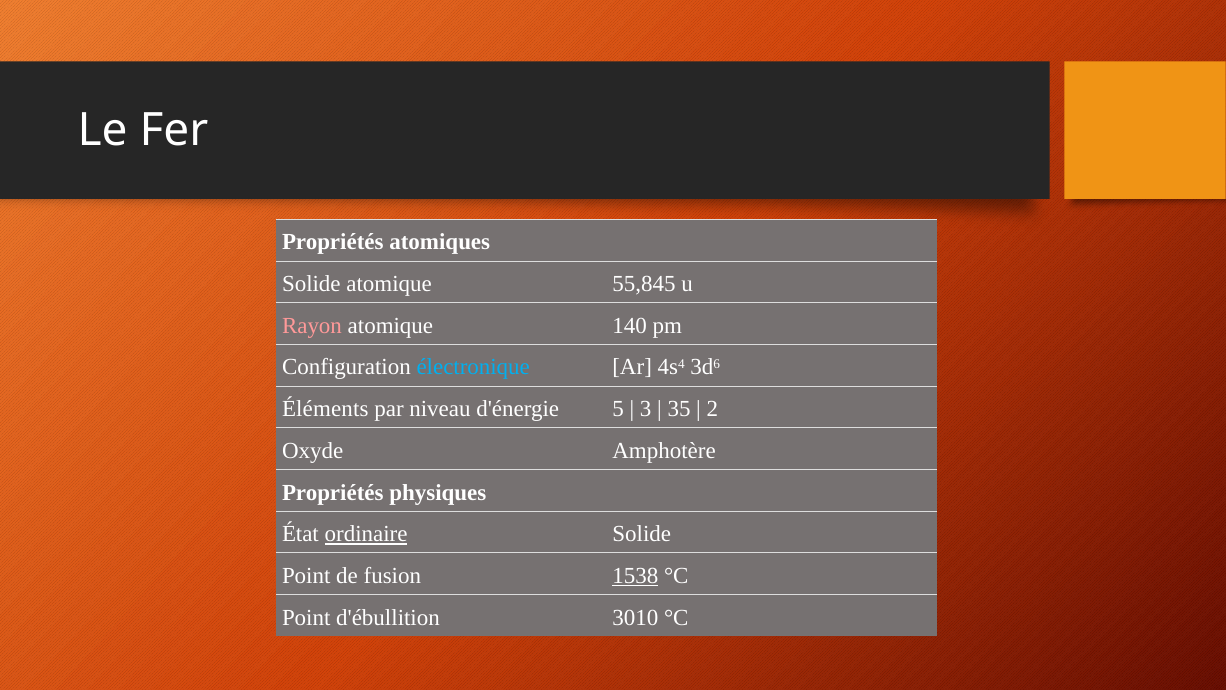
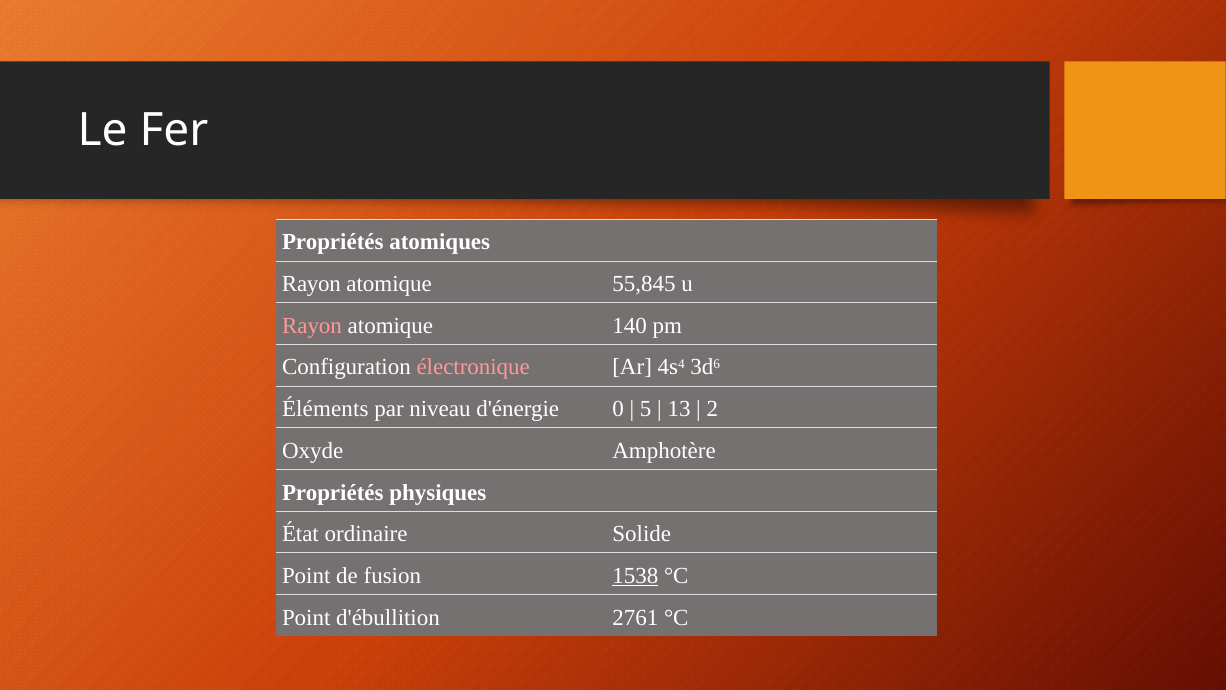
Solide at (311, 284): Solide -> Rayon
électronique colour: light blue -> pink
5: 5 -> 0
3: 3 -> 5
35: 35 -> 13
ordinaire underline: present -> none
3010: 3010 -> 2761
